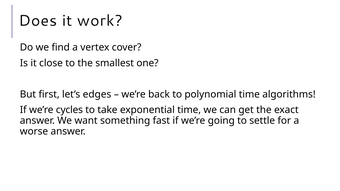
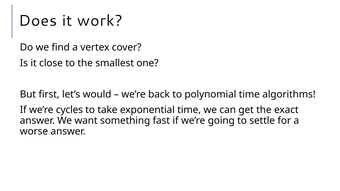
edges: edges -> would
